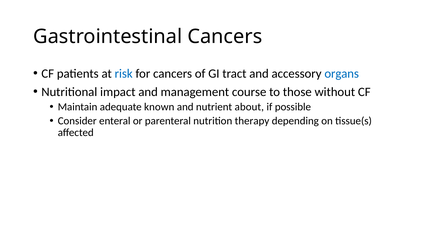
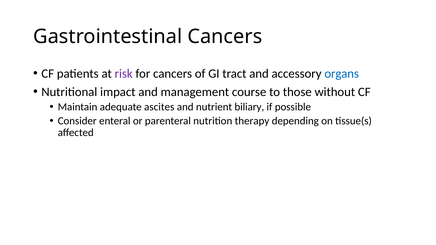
risk colour: blue -> purple
known: known -> ascites
about: about -> biliary
